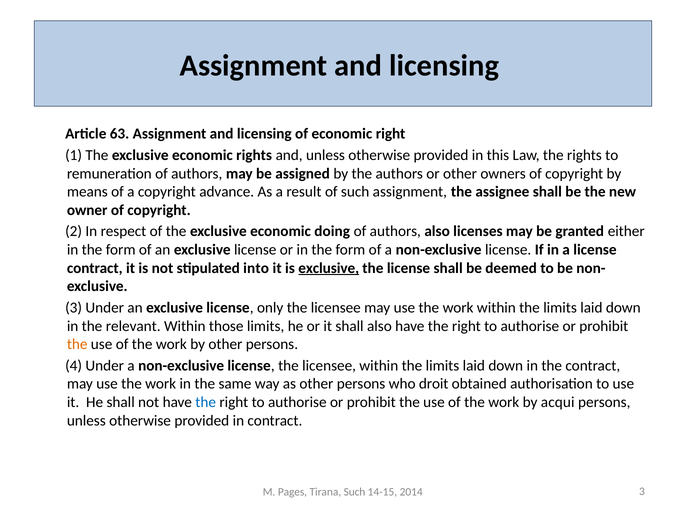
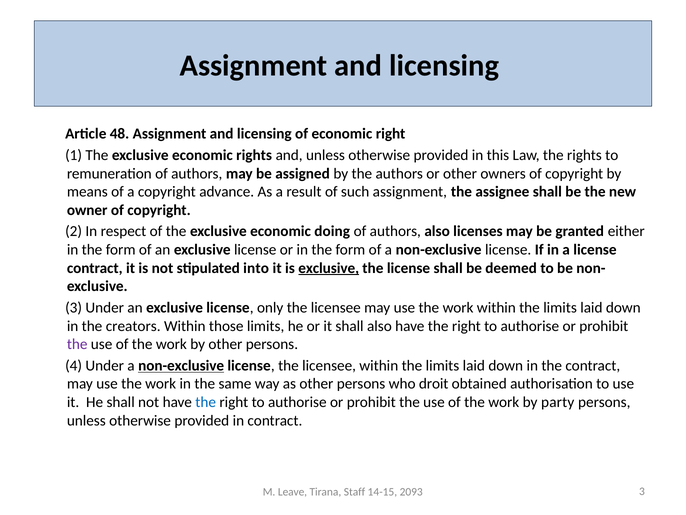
63: 63 -> 48
relevant: relevant -> creators
the at (77, 344) colour: orange -> purple
non-exclusive at (181, 365) underline: none -> present
acqui: acqui -> party
Pages: Pages -> Leave
Tirana Such: Such -> Staff
2014: 2014 -> 2093
